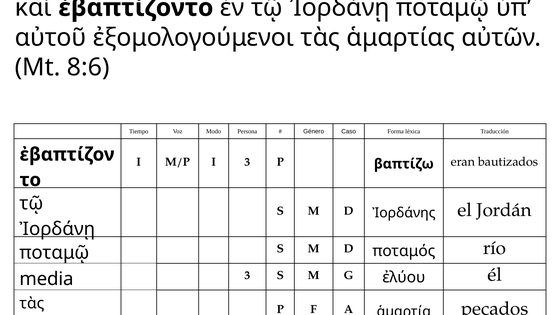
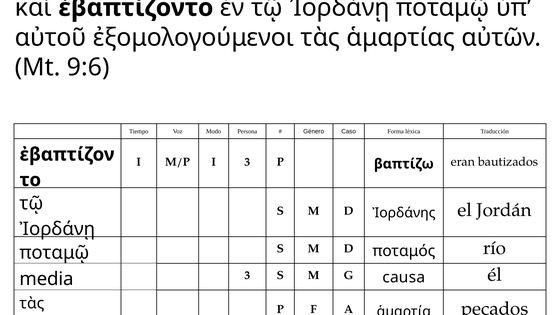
8:6: 8:6 -> 9:6
ἐλύου: ἐλύου -> causa
